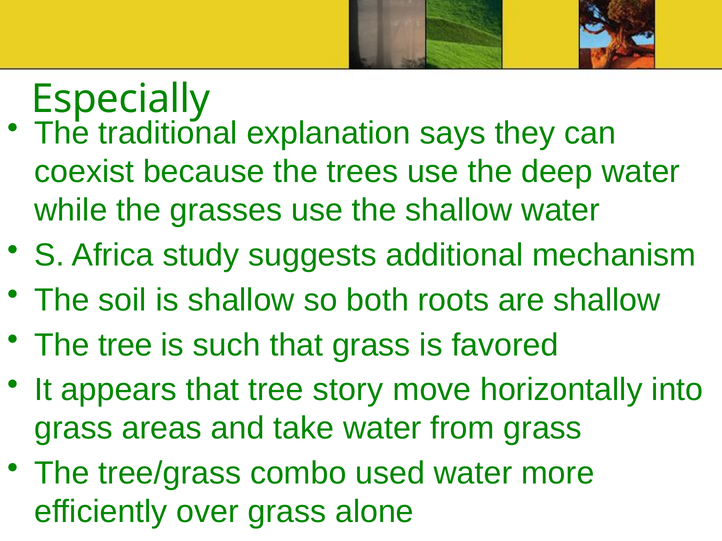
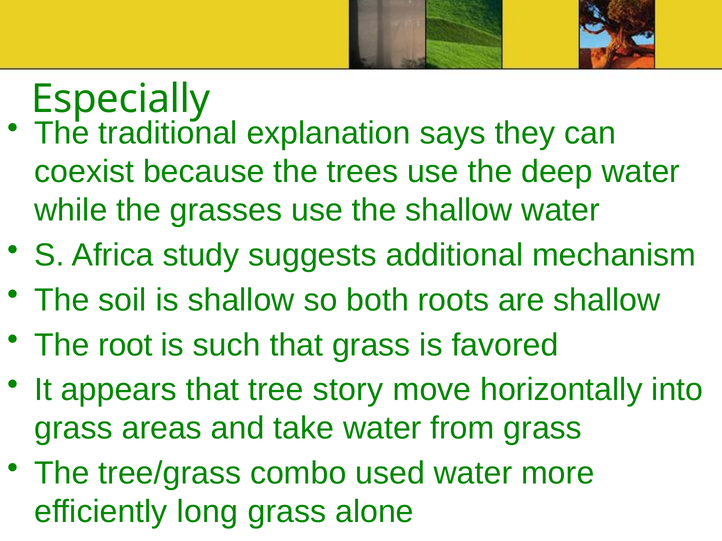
The tree: tree -> root
over: over -> long
